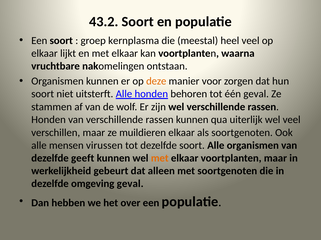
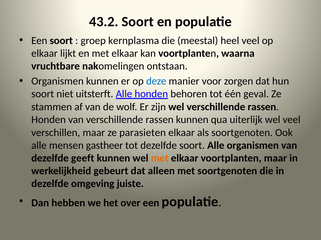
deze colour: orange -> blue
muildieren: muildieren -> parasieten
virussen: virussen -> gastheer
omgeving geval: geval -> juiste
